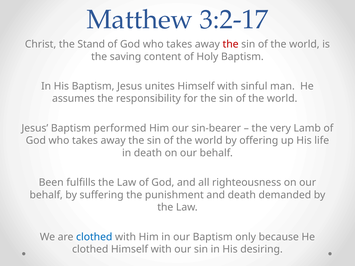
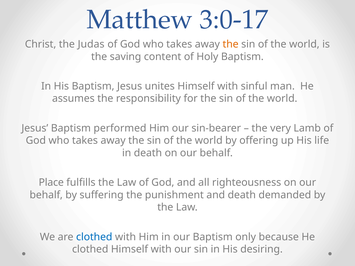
3:2-17: 3:2-17 -> 3:0-17
Stand: Stand -> Judas
the at (231, 44) colour: red -> orange
Been: Been -> Place
